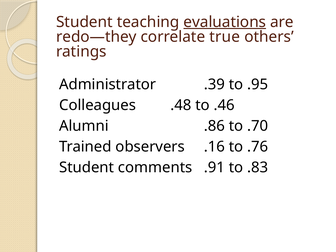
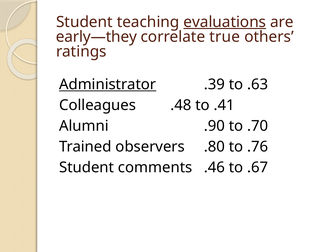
redo—they: redo—they -> early—they
Administrator underline: none -> present
.95: .95 -> .63
.46: .46 -> .41
.86: .86 -> .90
.16: .16 -> .80
.91: .91 -> .46
.83: .83 -> .67
